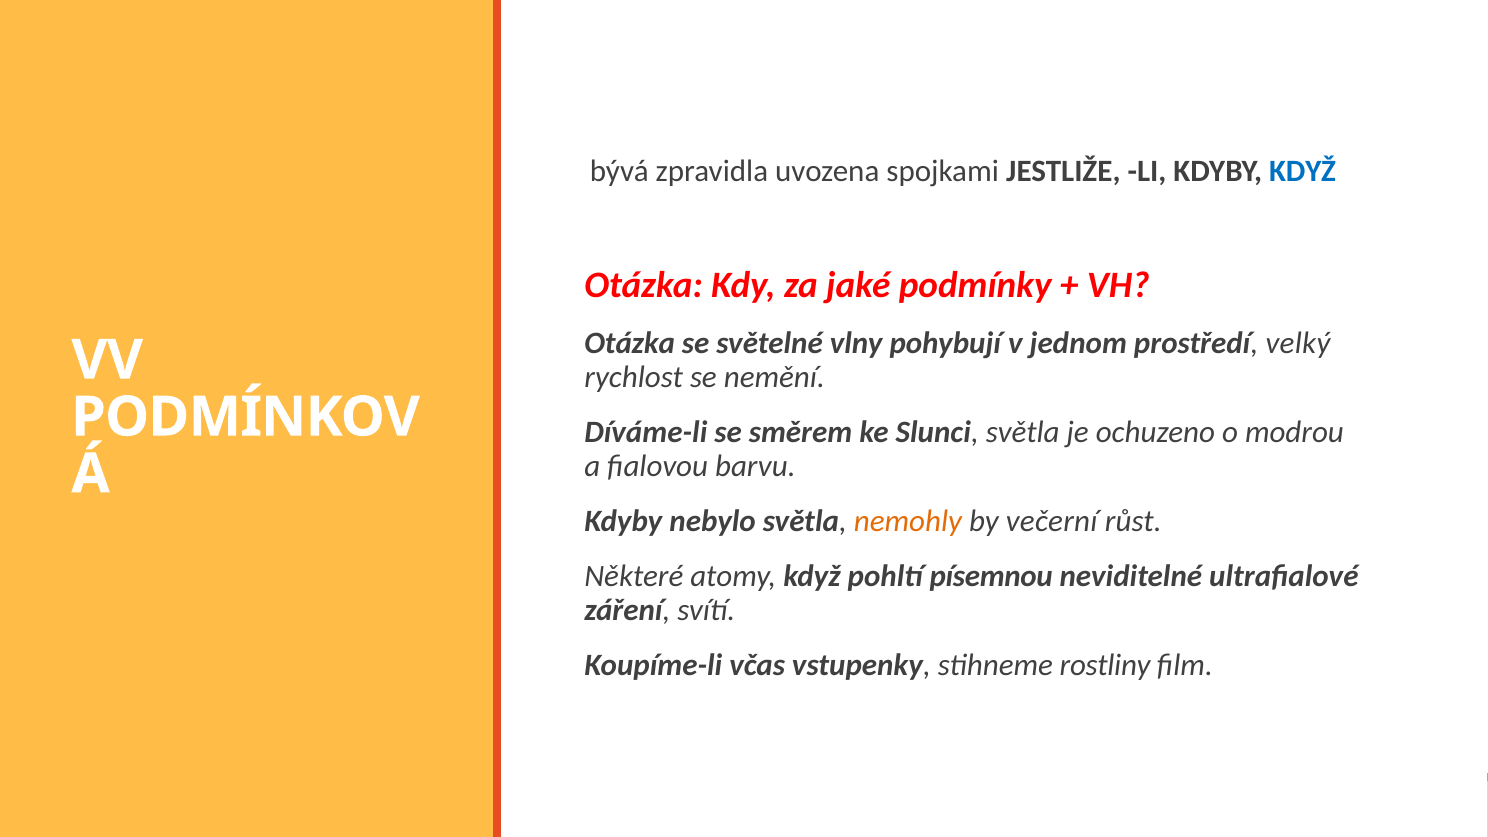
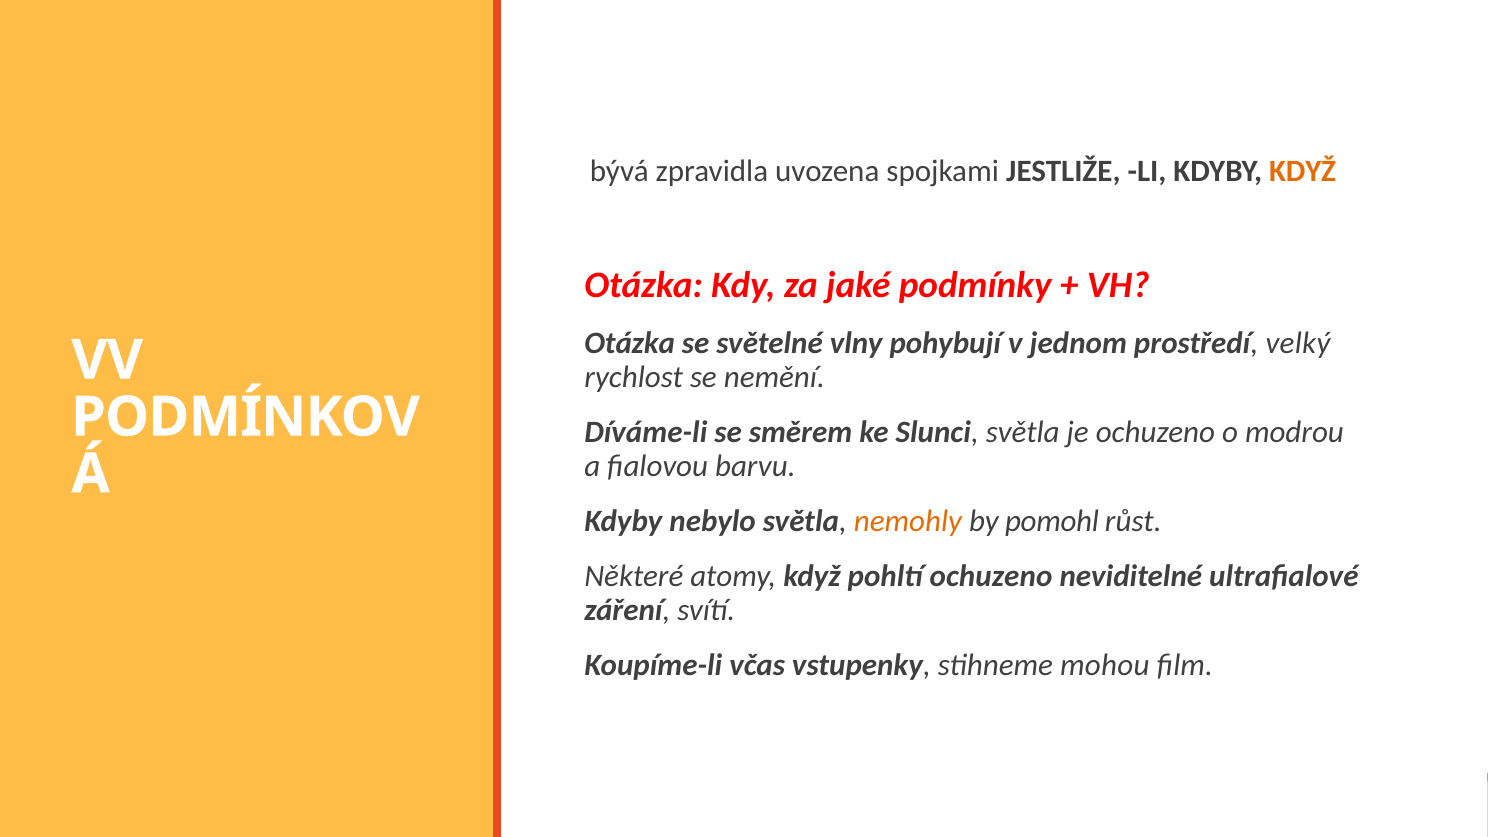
KDYŽ at (1303, 171) colour: blue -> orange
večerní: večerní -> pomohl
pohltí písemnou: písemnou -> ochuzeno
rostliny: rostliny -> mohou
